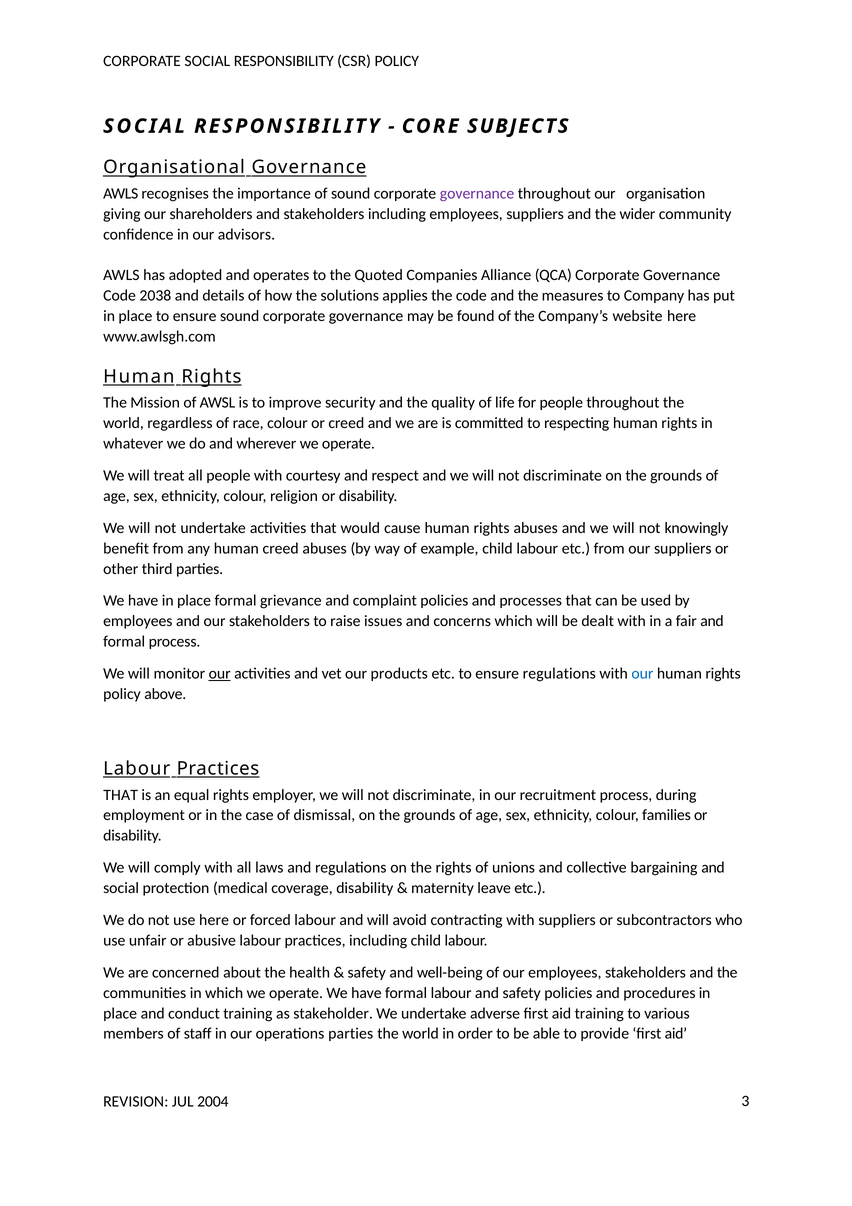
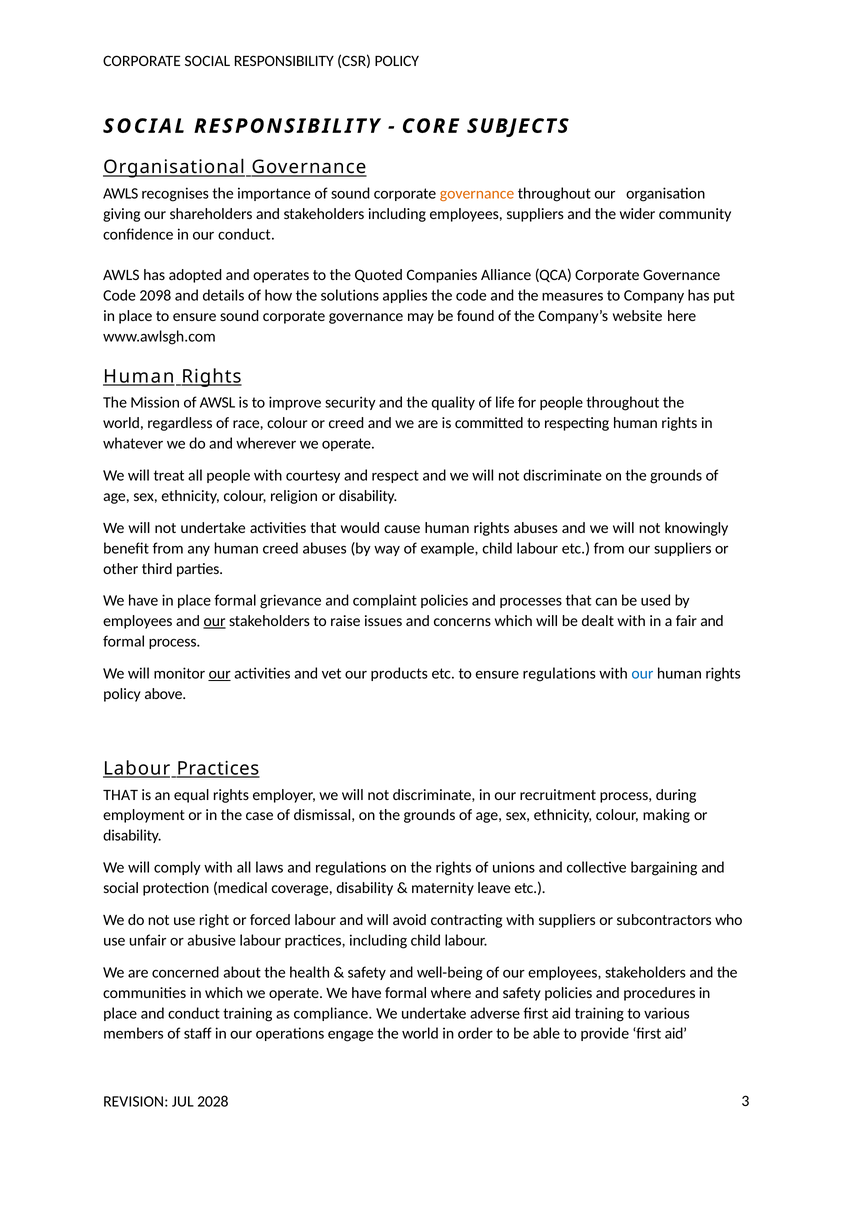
governance at (477, 194) colour: purple -> orange
our advisors: advisors -> conduct
2038: 2038 -> 2098
our at (215, 621) underline: none -> present
families: families -> making
use here: here -> right
formal labour: labour -> where
stakeholder: stakeholder -> compliance
operations parties: parties -> engage
2004: 2004 -> 2028
